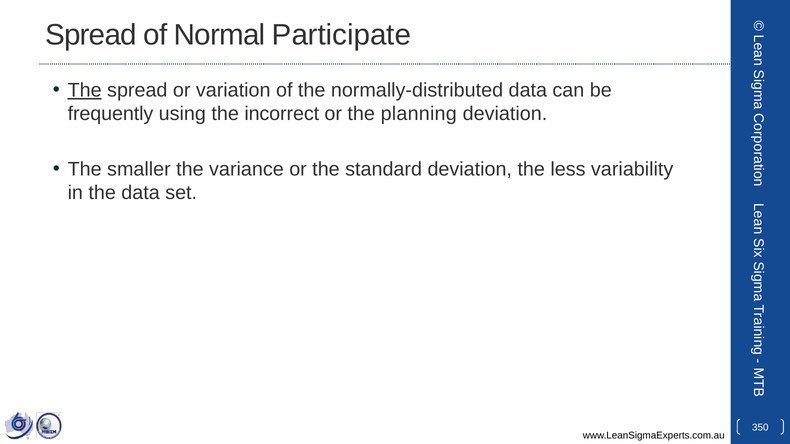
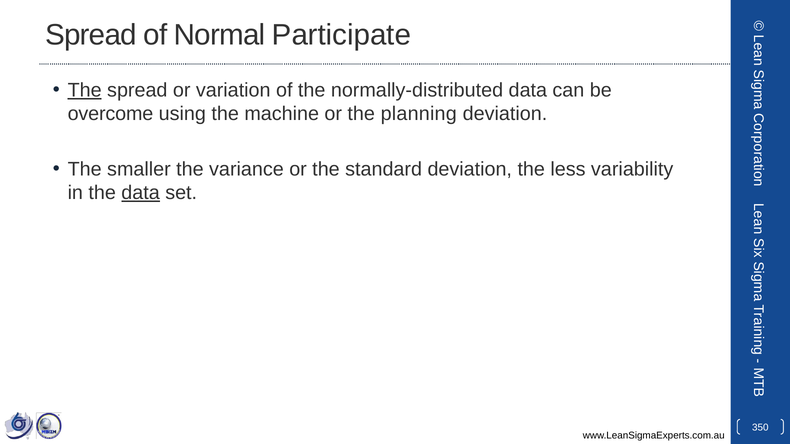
frequently: frequently -> overcome
incorrect: incorrect -> machine
data at (141, 193) underline: none -> present
